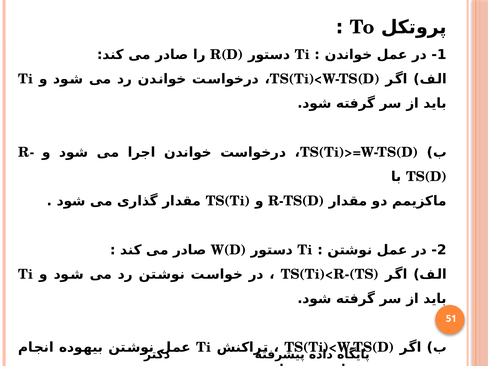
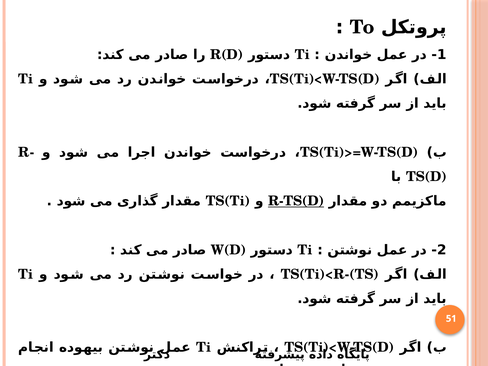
R-TS(D underline: none -> present
